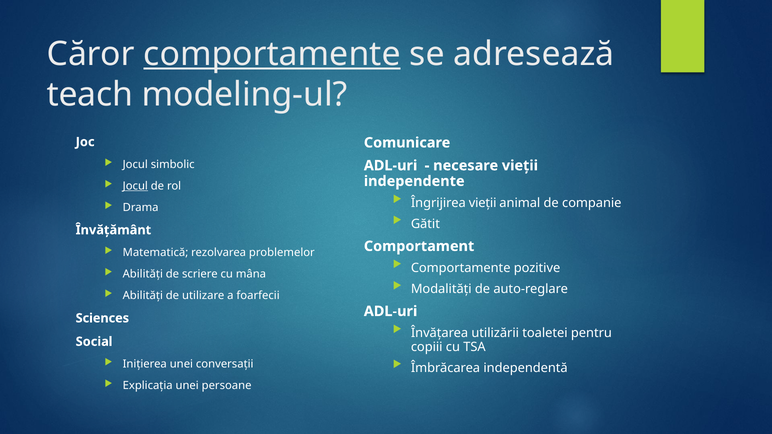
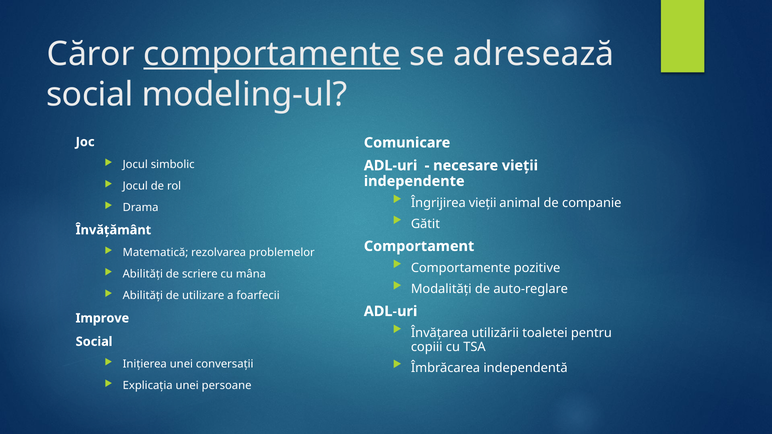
teach at (90, 95): teach -> social
Jocul at (135, 186) underline: present -> none
Sciences: Sciences -> Improve
